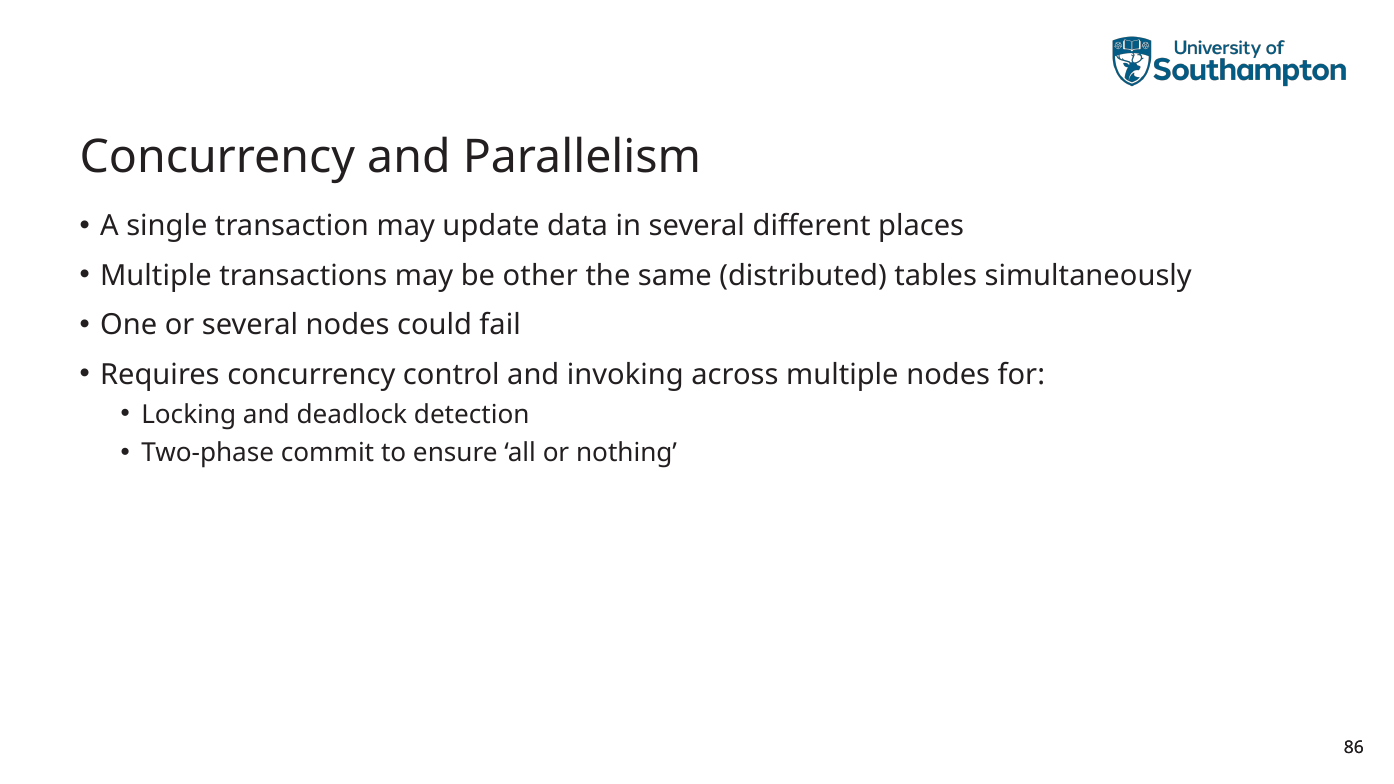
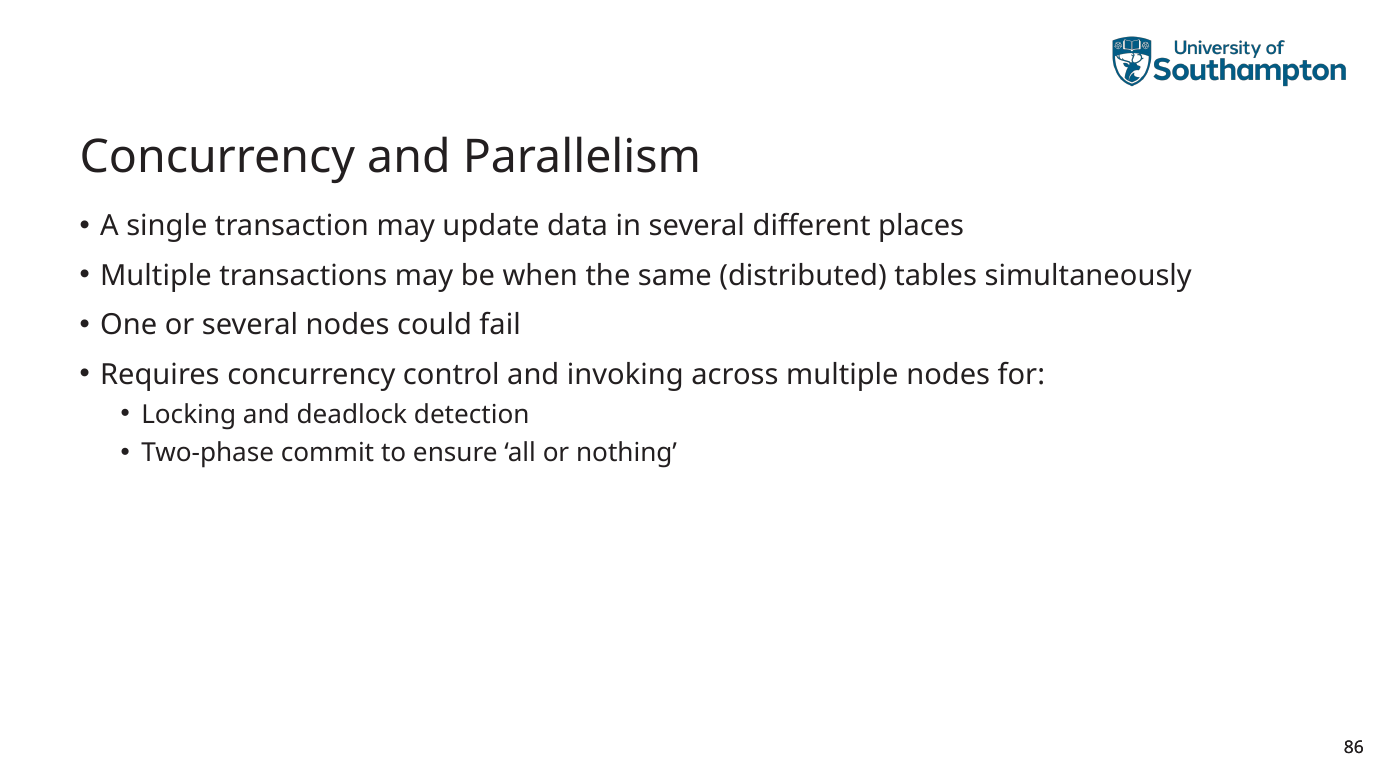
other: other -> when
